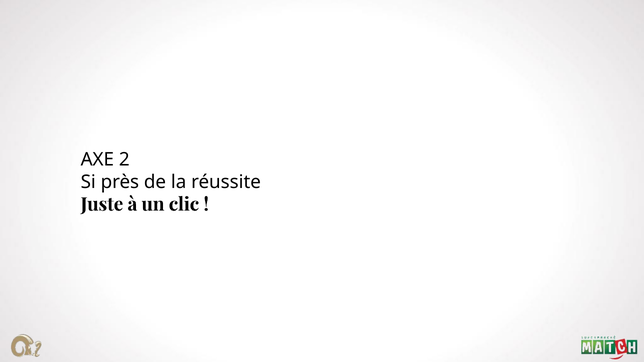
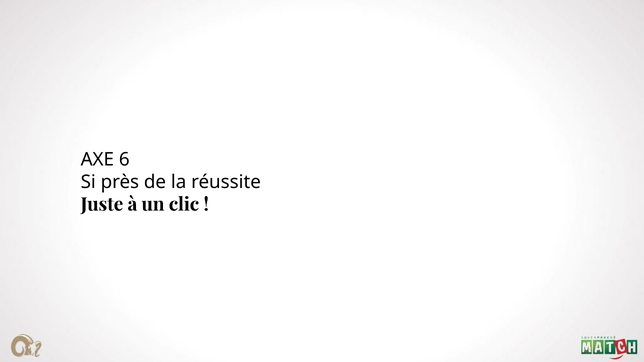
2: 2 -> 6
